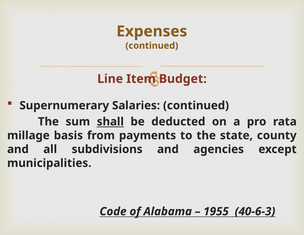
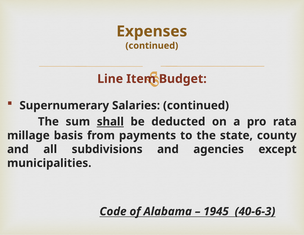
1955: 1955 -> 1945
